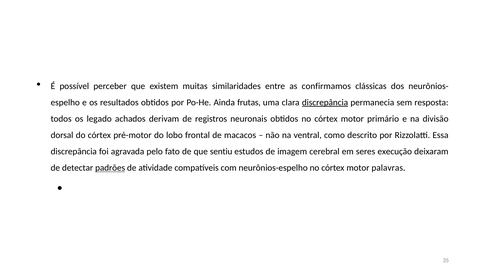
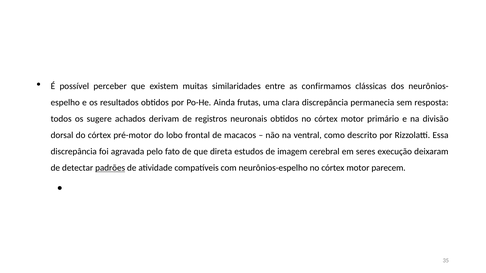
discrepância at (325, 103) underline: present -> none
legado: legado -> sugere
sentiu: sentiu -> direta
palavras: palavras -> parecem
